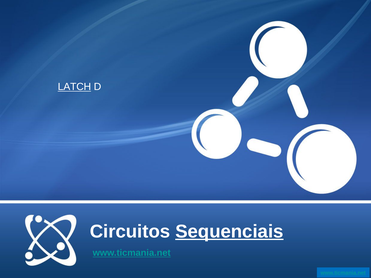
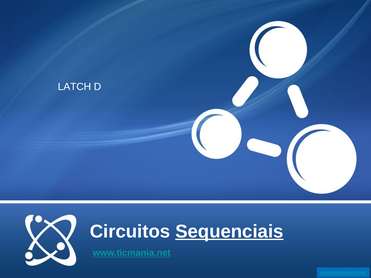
LATCH underline: present -> none
